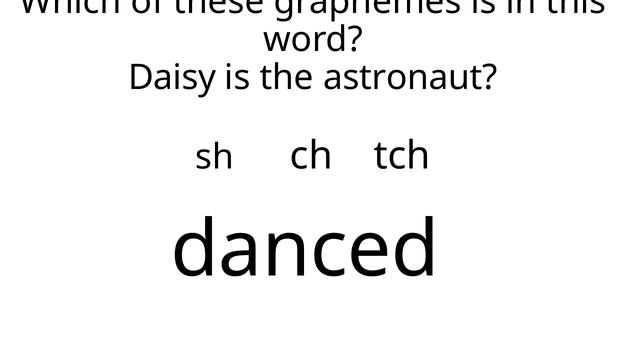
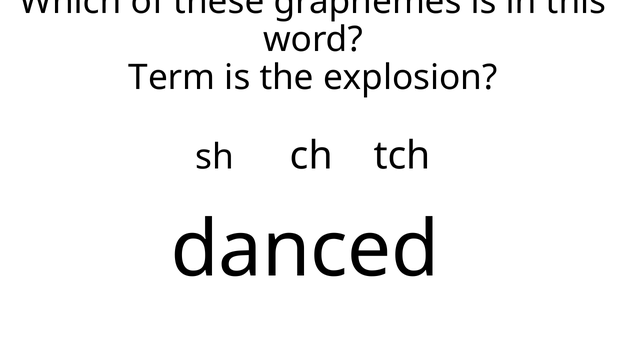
Daisy: Daisy -> Term
astronaut: astronaut -> explosion
